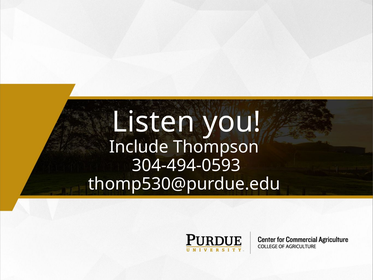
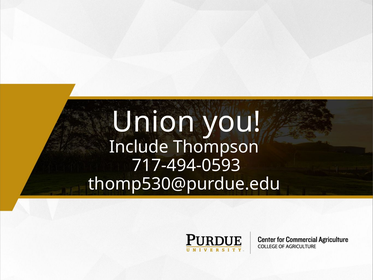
Listen: Listen -> Union
304-494-0593: 304-494-0593 -> 717-494-0593
